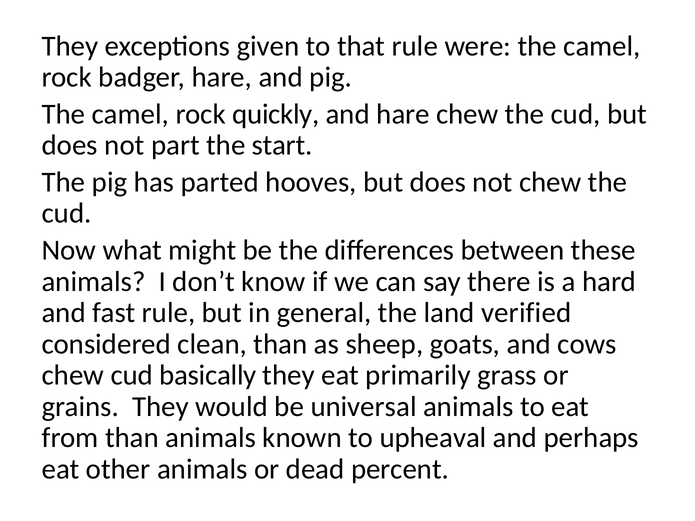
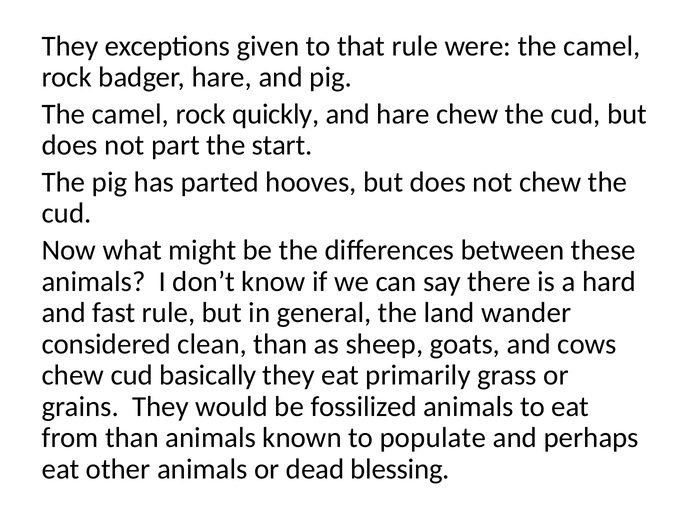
verified: verified -> wander
universal: universal -> fossilized
upheaval: upheaval -> populate
percent: percent -> blessing
